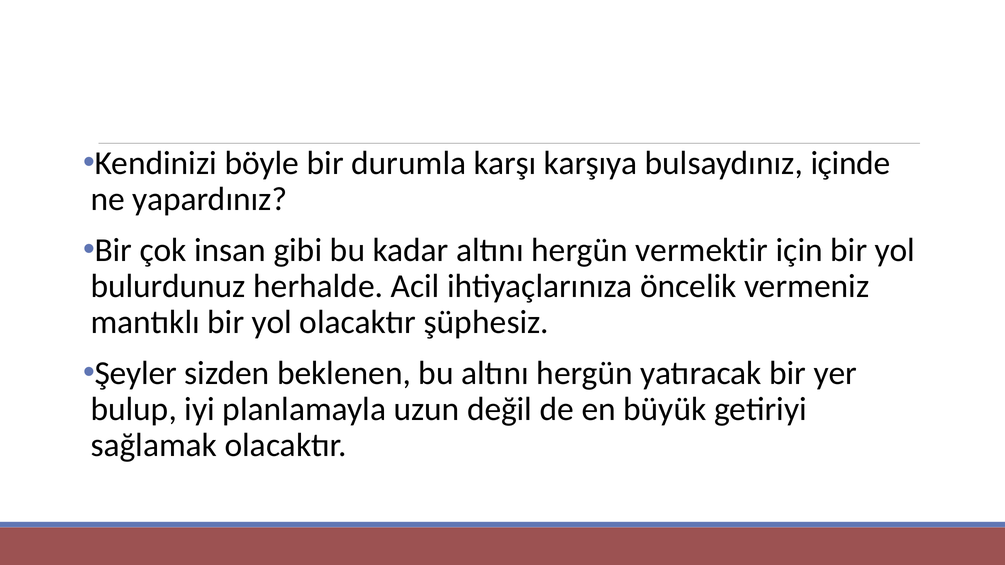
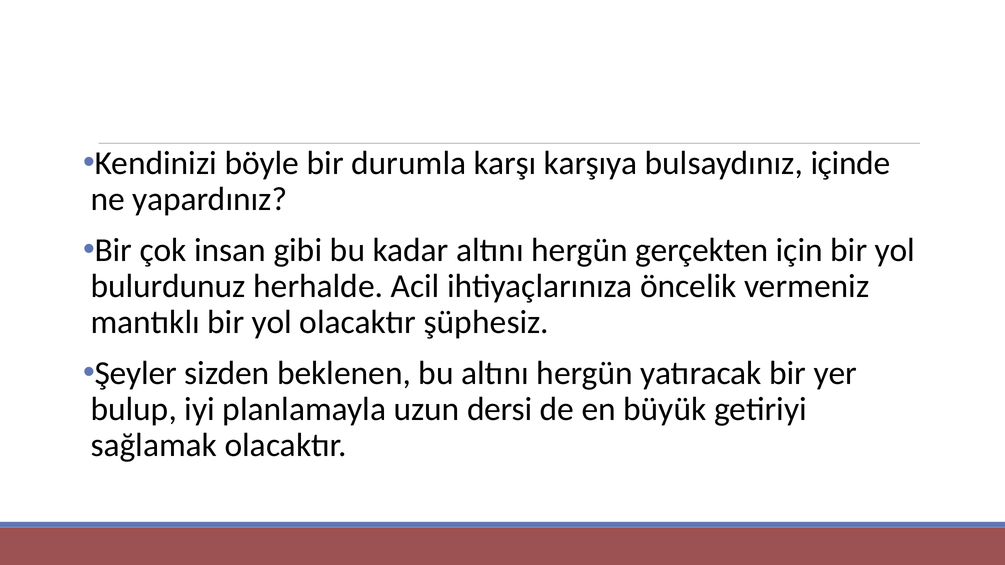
vermektir: vermektir -> gerçekten
değil: değil -> dersi
